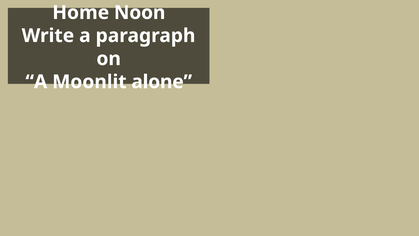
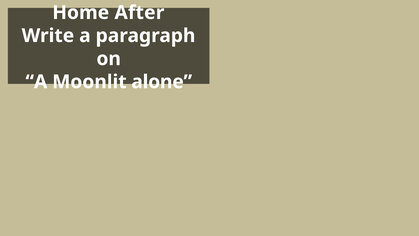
Noon: Noon -> After
